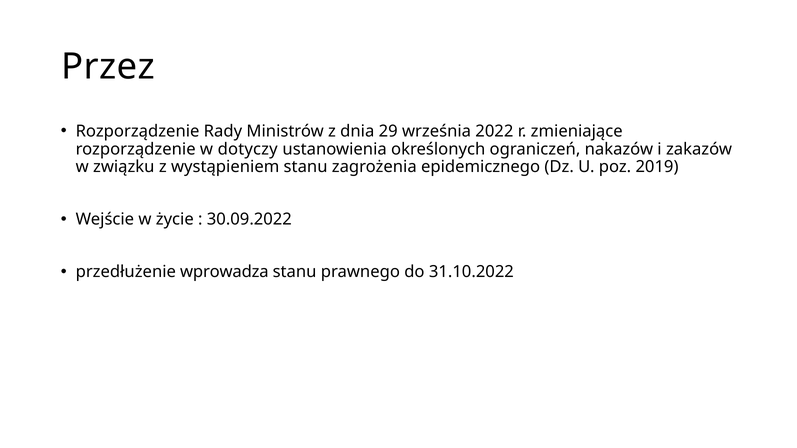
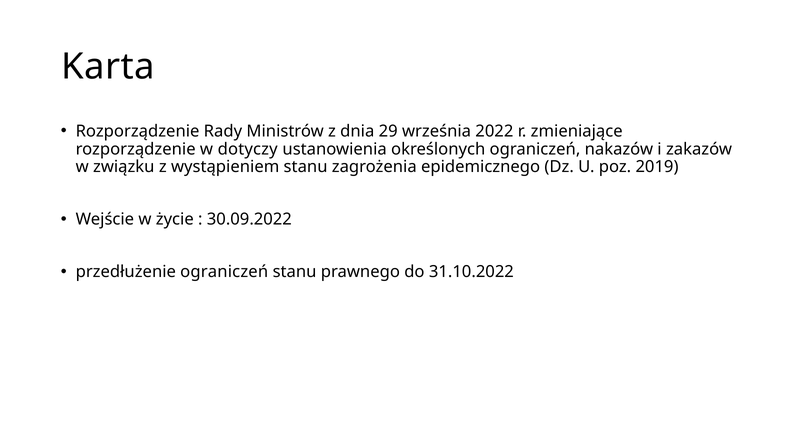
Przez: Przez -> Karta
przedłużenie wprowadza: wprowadza -> ograniczeń
